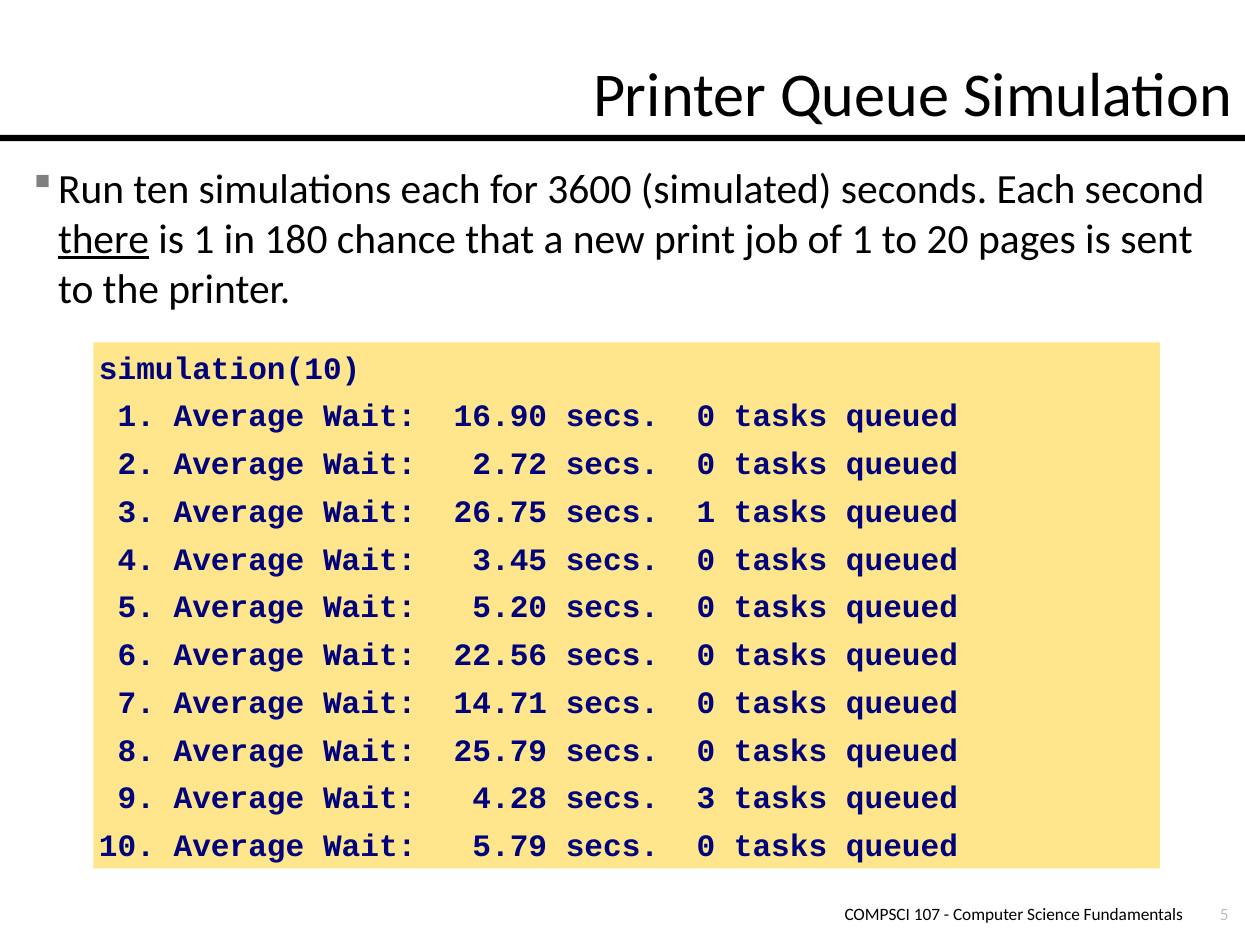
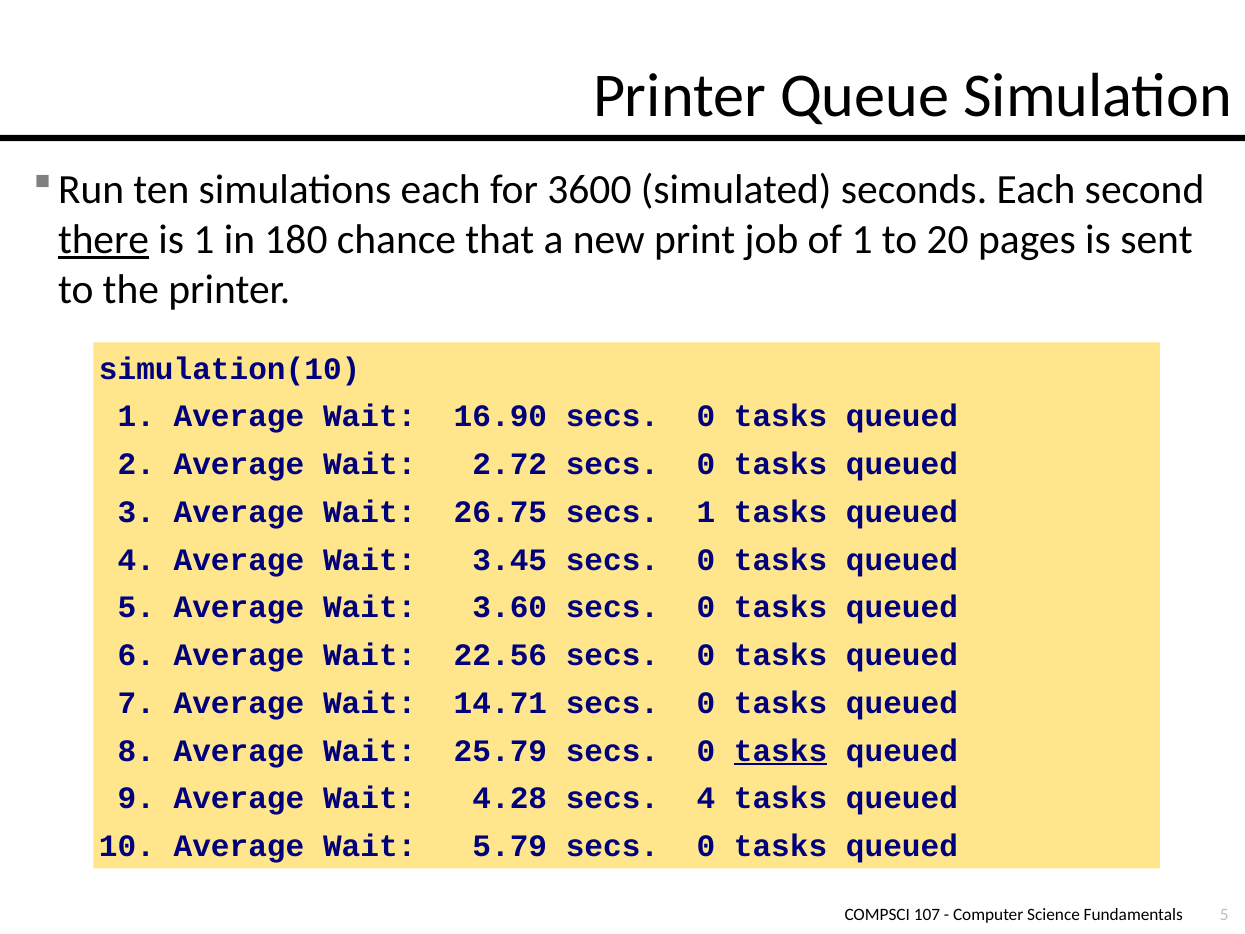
5.20: 5.20 -> 3.60
tasks at (781, 751) underline: none -> present
secs 3: 3 -> 4
